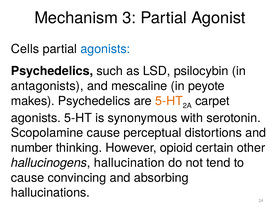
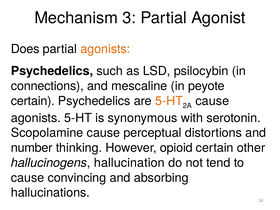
Cells: Cells -> Does
agonists at (105, 49) colour: blue -> orange
antagonists: antagonists -> connections
makes at (33, 101): makes -> certain
carpet at (212, 101): carpet -> cause
